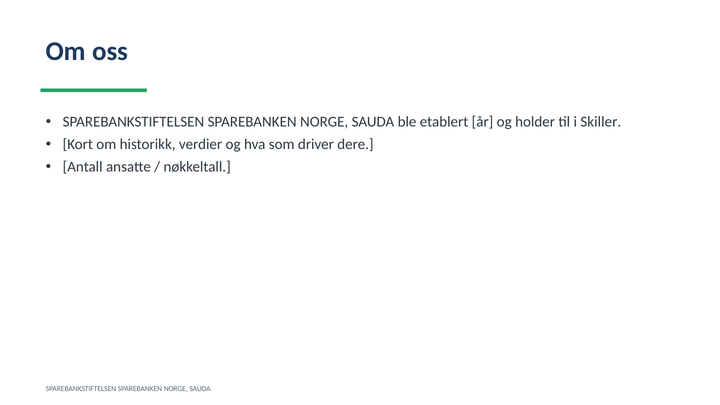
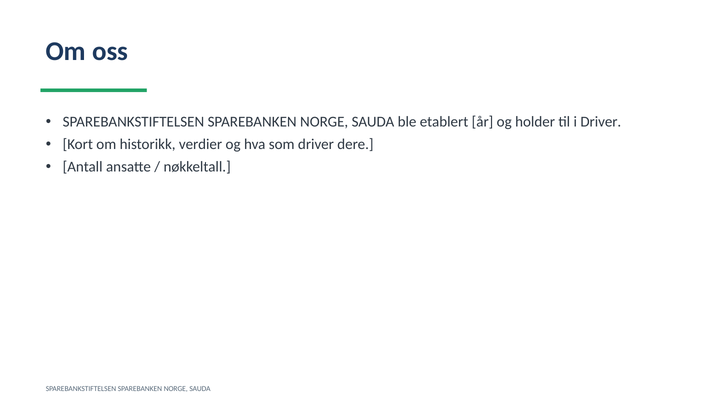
i Skiller: Skiller -> Driver
